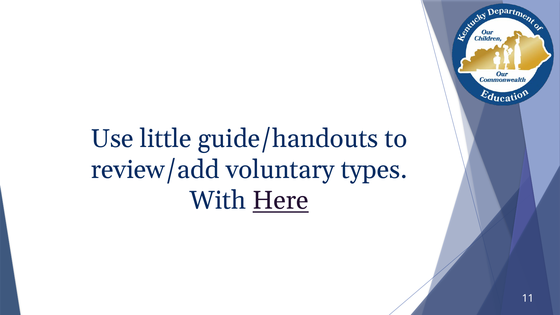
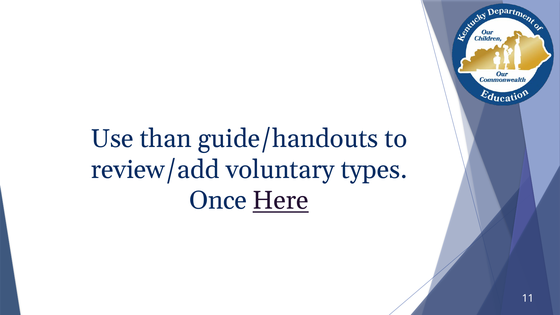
little: little -> than
With: With -> Once
